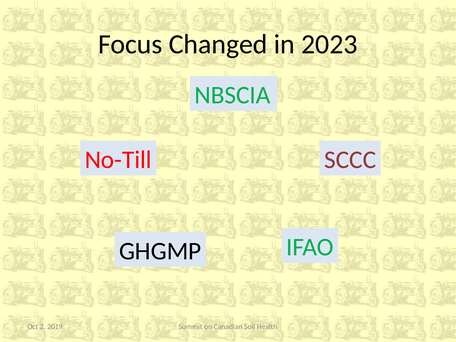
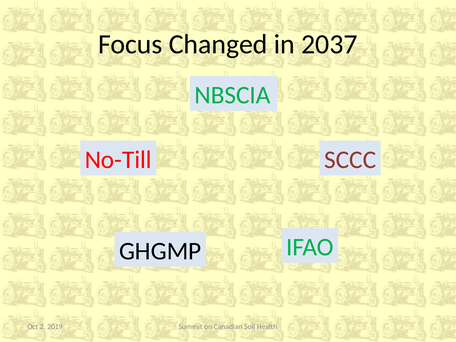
2023: 2023 -> 2037
